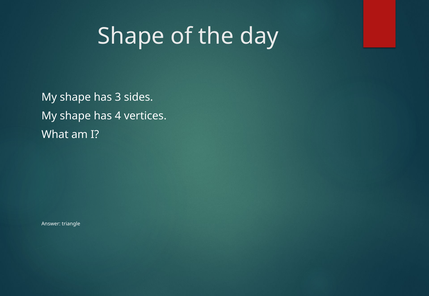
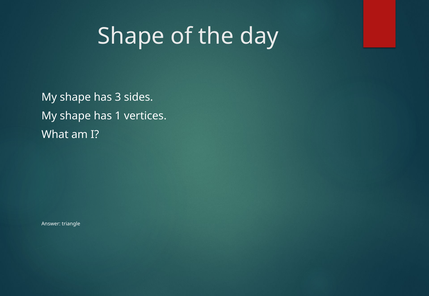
4: 4 -> 1
